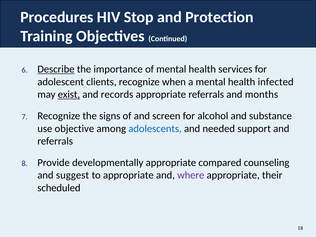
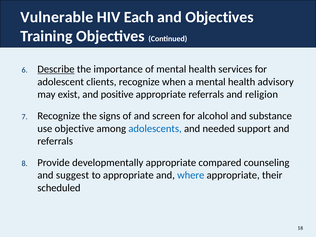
Procedures: Procedures -> Vulnerable
Stop: Stop -> Each
and Protection: Protection -> Objectives
infected: infected -> advisory
exist underline: present -> none
records: records -> positive
months: months -> religion
where colour: purple -> blue
